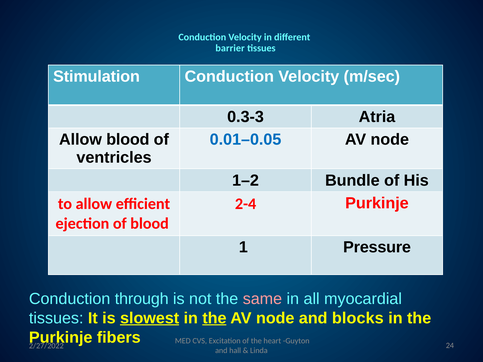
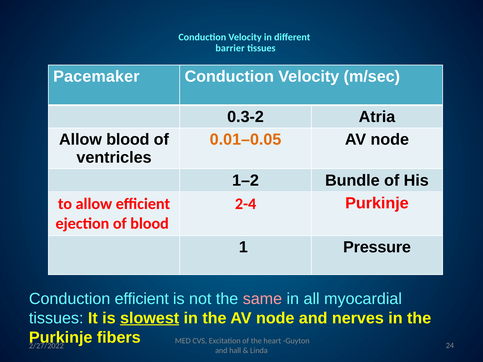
Stimulation: Stimulation -> Pacemaker
0.3-3: 0.3-3 -> 0.3-2
0.01–0.05 colour: blue -> orange
Conduction through: through -> efficient
the at (214, 318) underline: present -> none
blocks: blocks -> nerves
